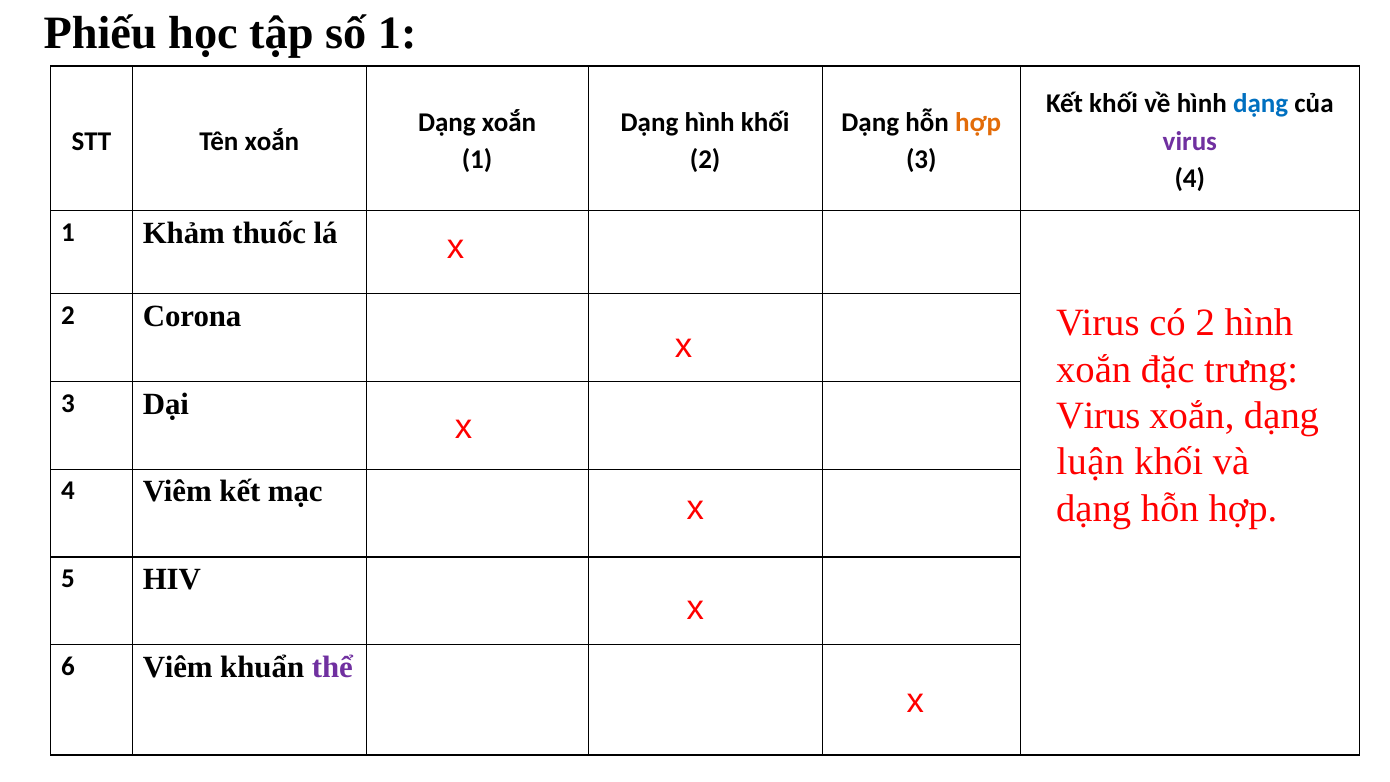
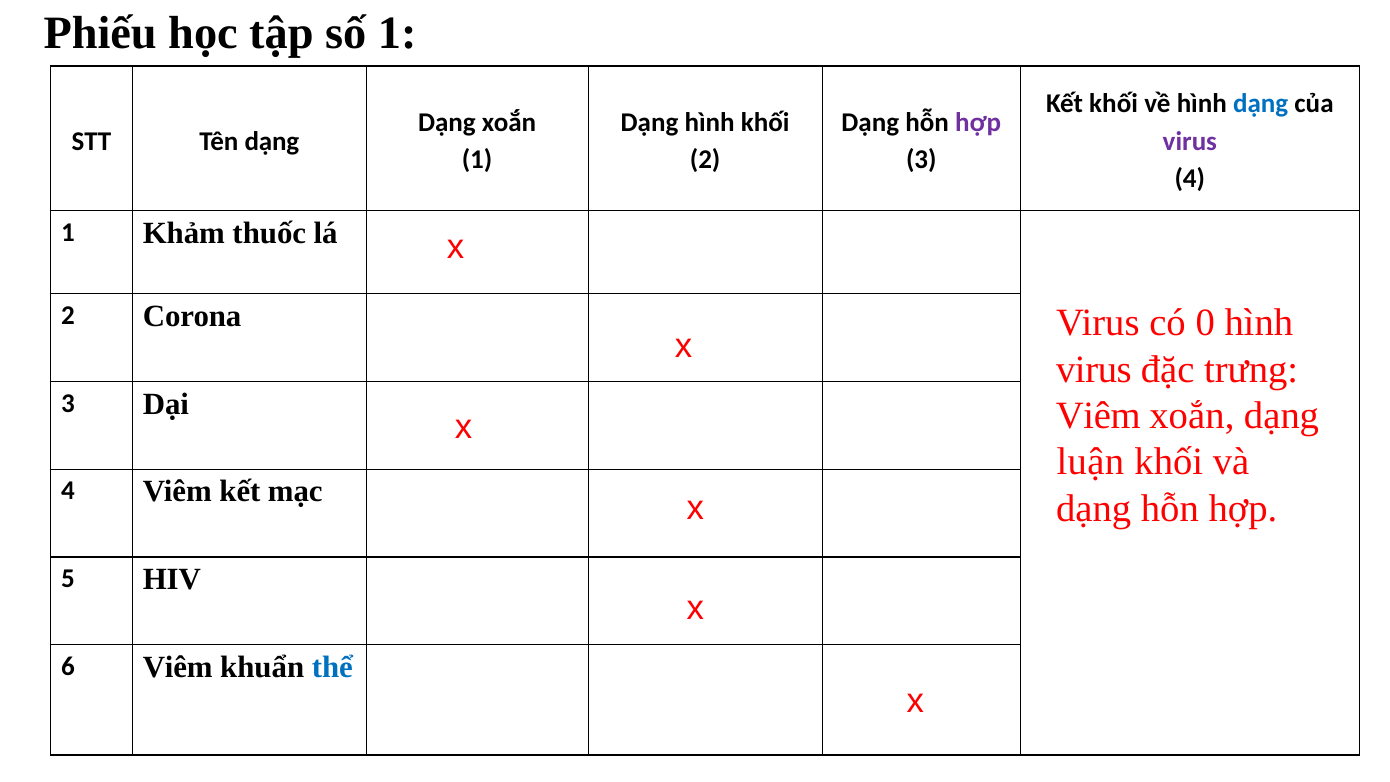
hợp at (978, 122) colour: orange -> purple
Tên xoắn: xoắn -> dạng
có 2: 2 -> 0
xoắn at (1094, 369): xoắn -> virus
Virus at (1098, 416): Virus -> Viêm
thể colour: purple -> blue
